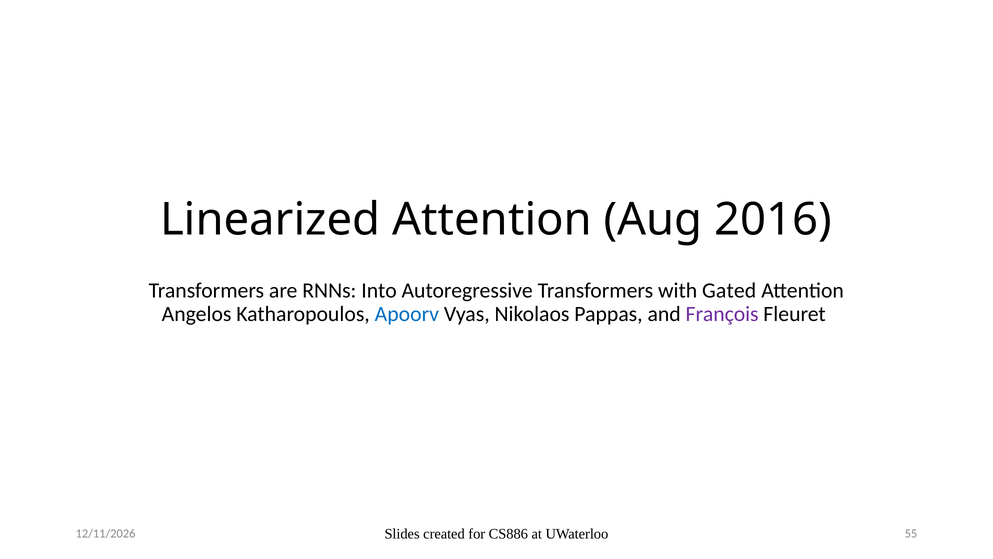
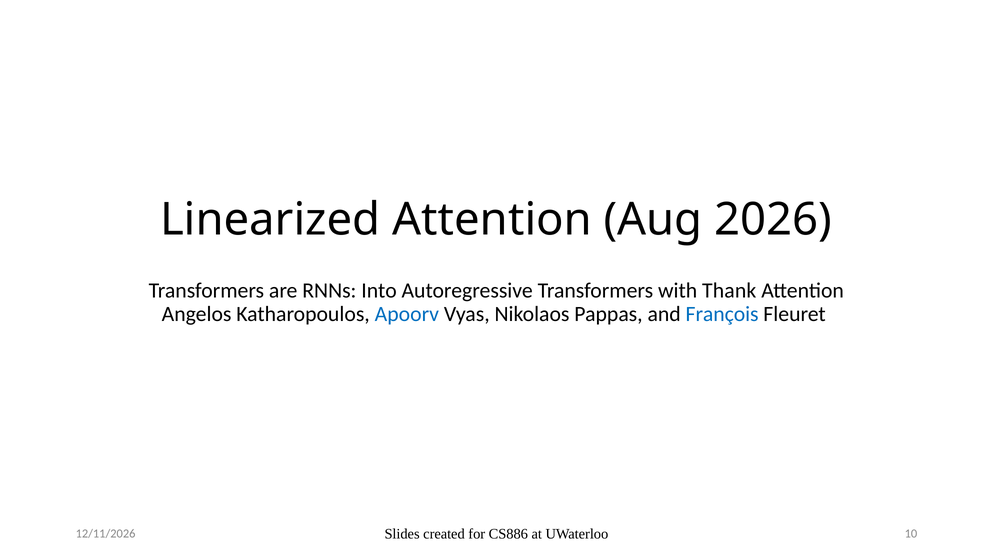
2016: 2016 -> 2026
Gated: Gated -> Thank
François colour: purple -> blue
55: 55 -> 10
